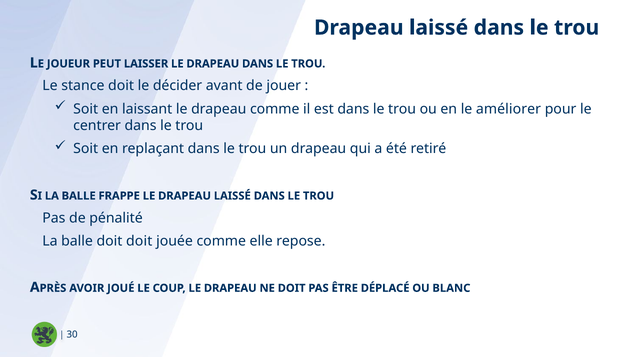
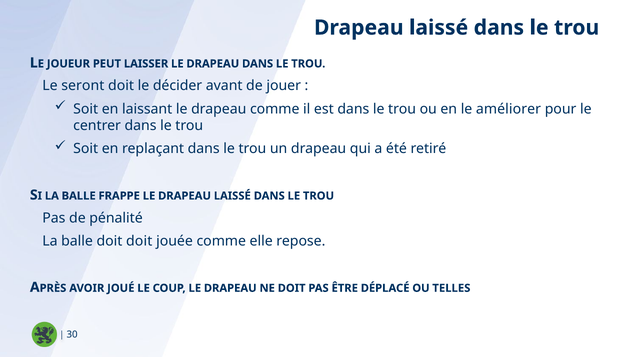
stance: stance -> seront
BLANC: BLANC -> TELLES
